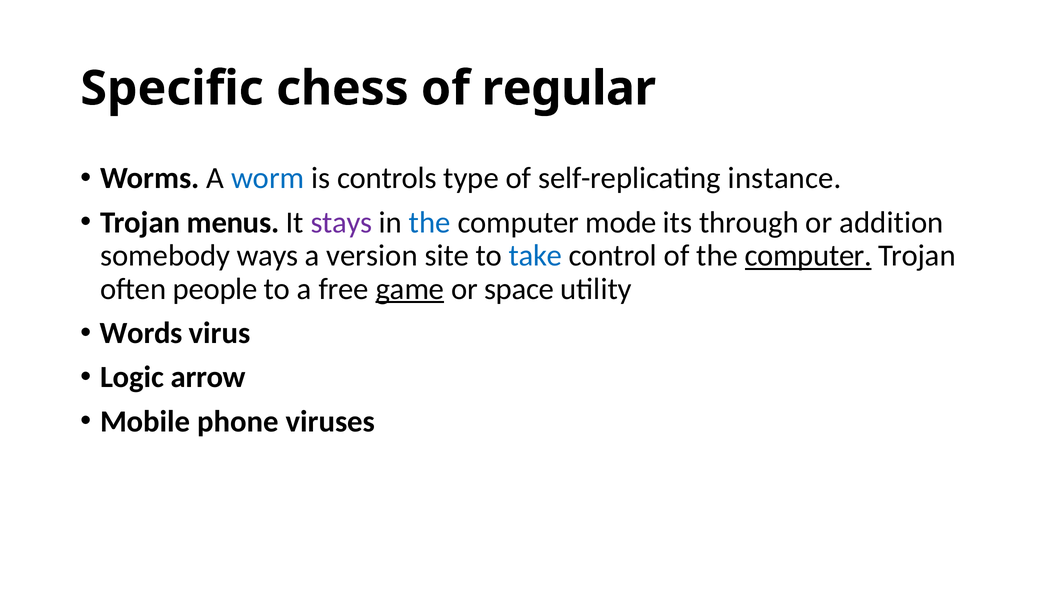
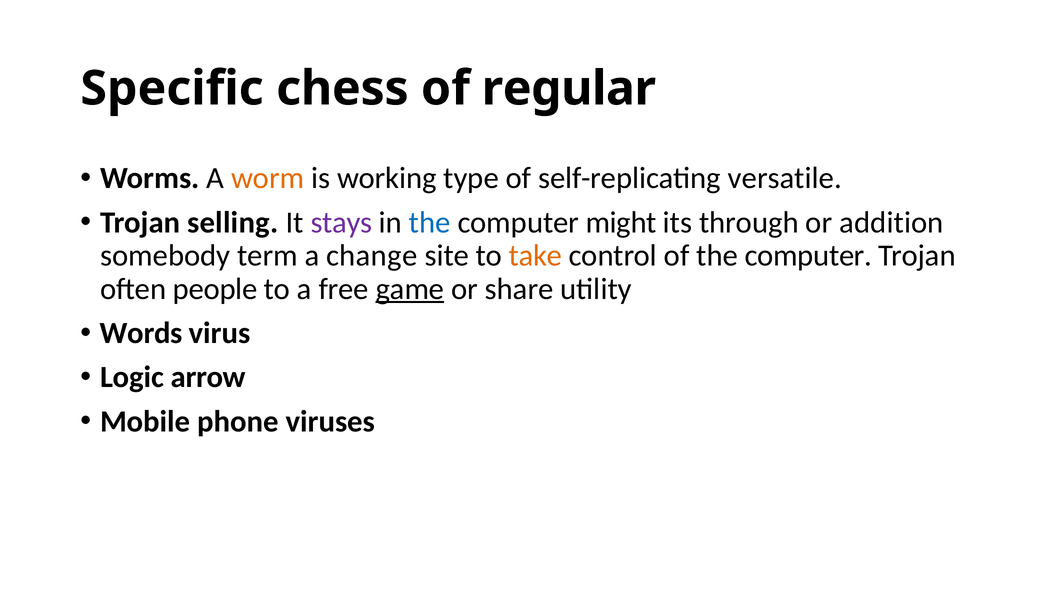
worm colour: blue -> orange
controls: controls -> working
instance: instance -> versatile
menus: menus -> selling
mode: mode -> might
ways: ways -> term
version: version -> change
take colour: blue -> orange
computer at (808, 256) underline: present -> none
space: space -> share
